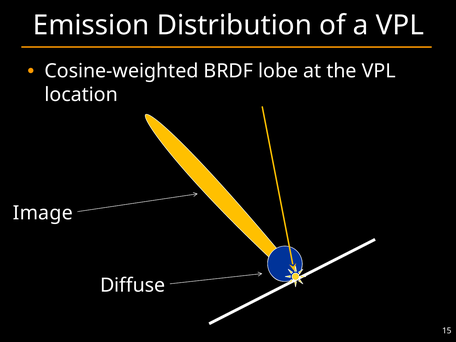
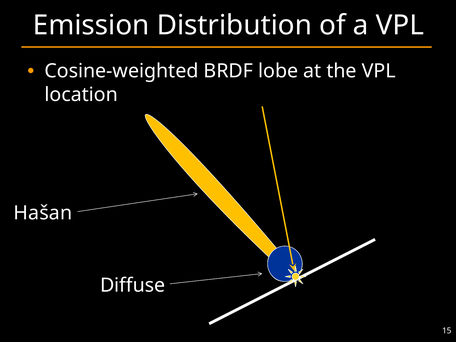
Image: Image -> Hašan
